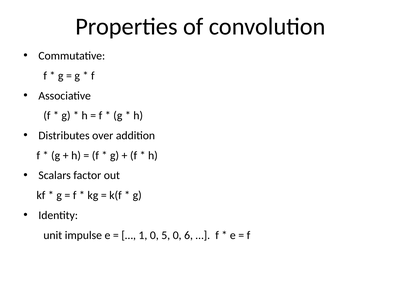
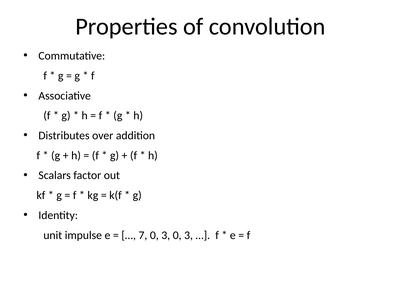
1: 1 -> 7
5 at (166, 235): 5 -> 3
6 at (189, 235): 6 -> 3
